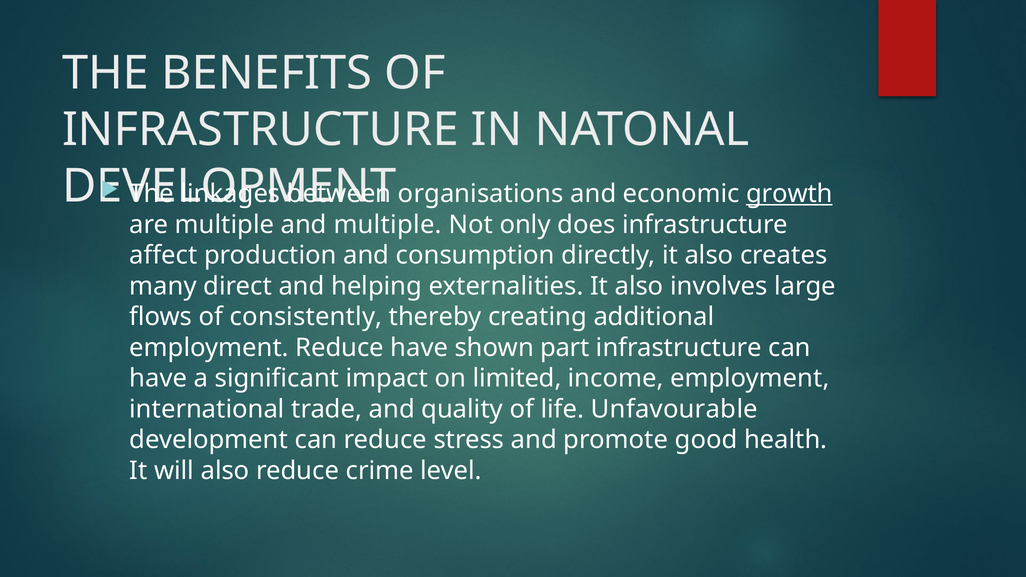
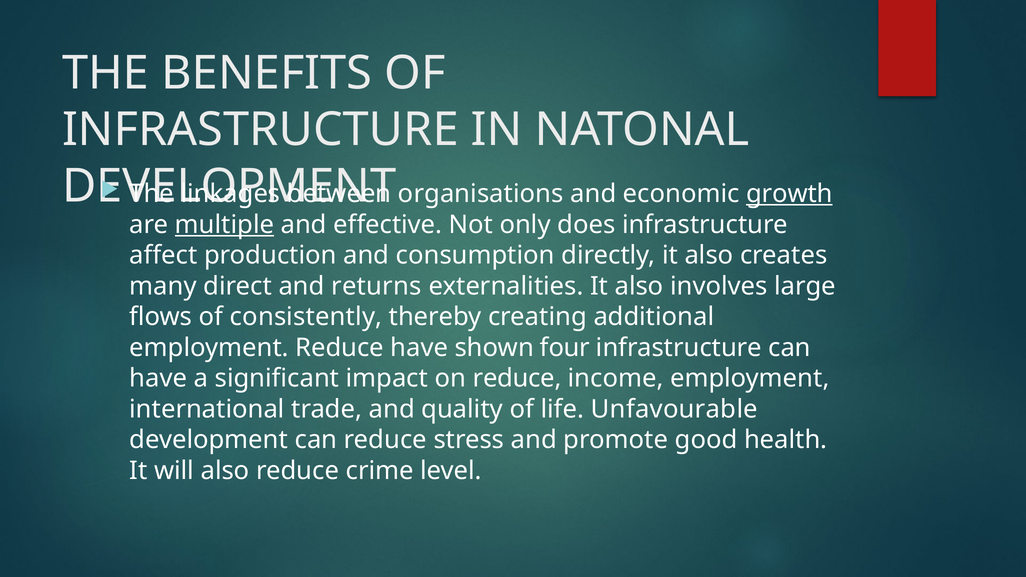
multiple at (225, 225) underline: none -> present
and multiple: multiple -> effective
helping: helping -> returns
part: part -> four
on limited: limited -> reduce
